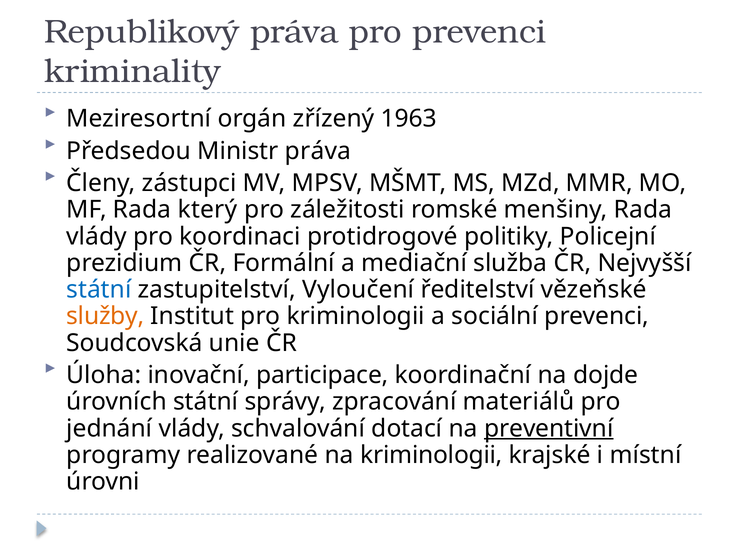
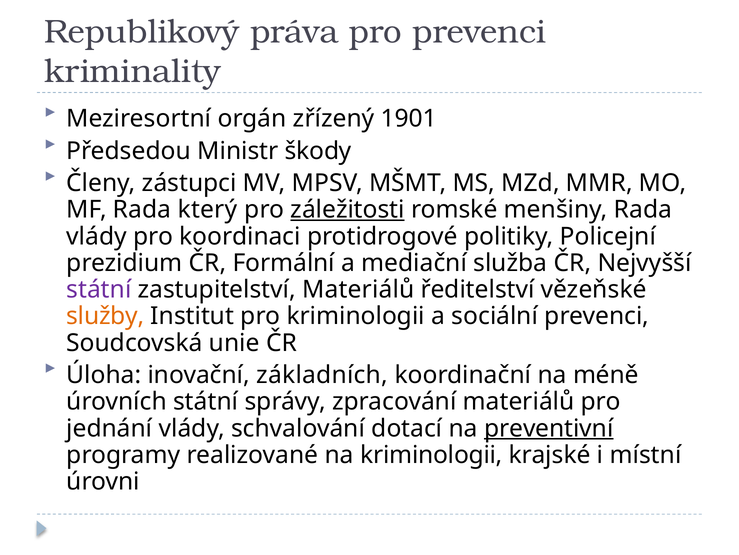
1963: 1963 -> 1901
Ministr práva: práva -> škody
záležitosti underline: none -> present
státní at (99, 289) colour: blue -> purple
zastupitelství Vyloučení: Vyloučení -> Materiálů
participace: participace -> základních
dojde: dojde -> méně
